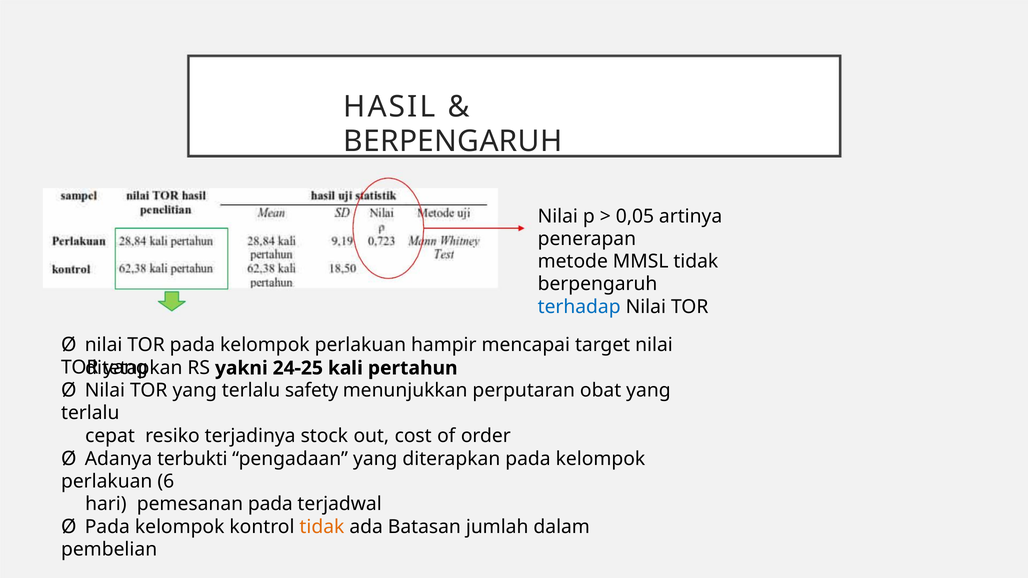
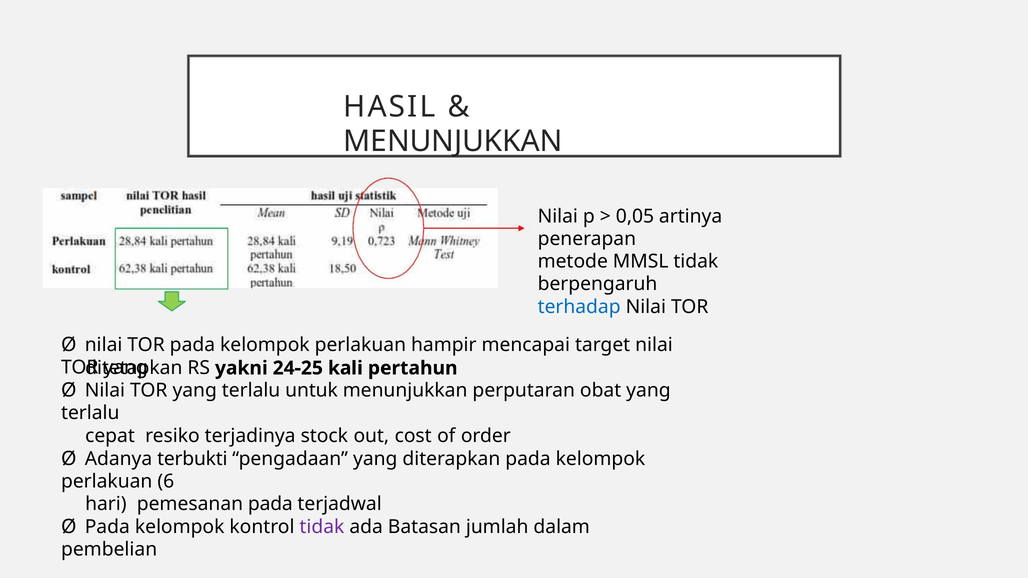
BERPENGARUH at (453, 142): BERPENGARUH -> MENUNJUKKAN
safety: safety -> untuk
tidak at (322, 527) colour: orange -> purple
